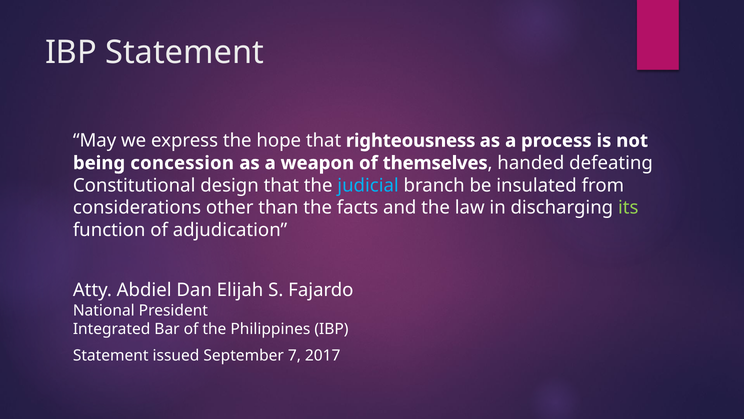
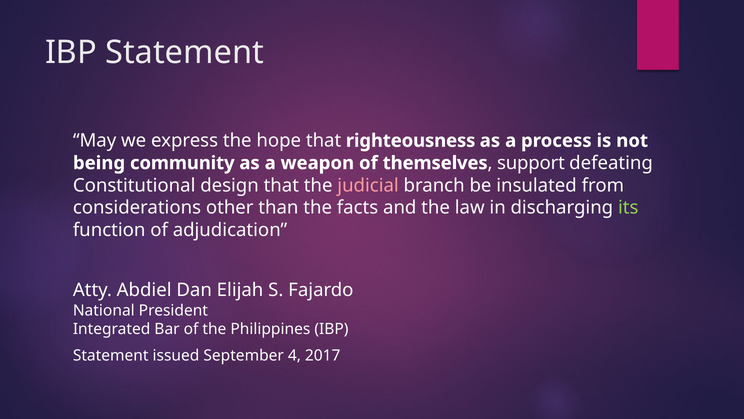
concession: concession -> community
handed: handed -> support
judicial colour: light blue -> pink
7: 7 -> 4
